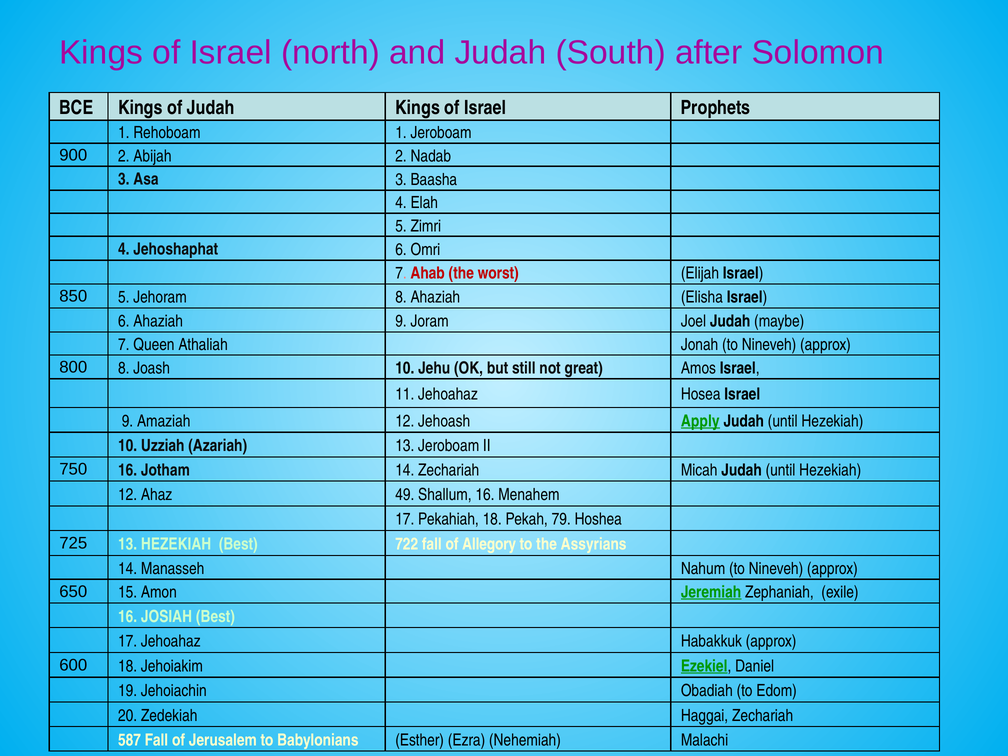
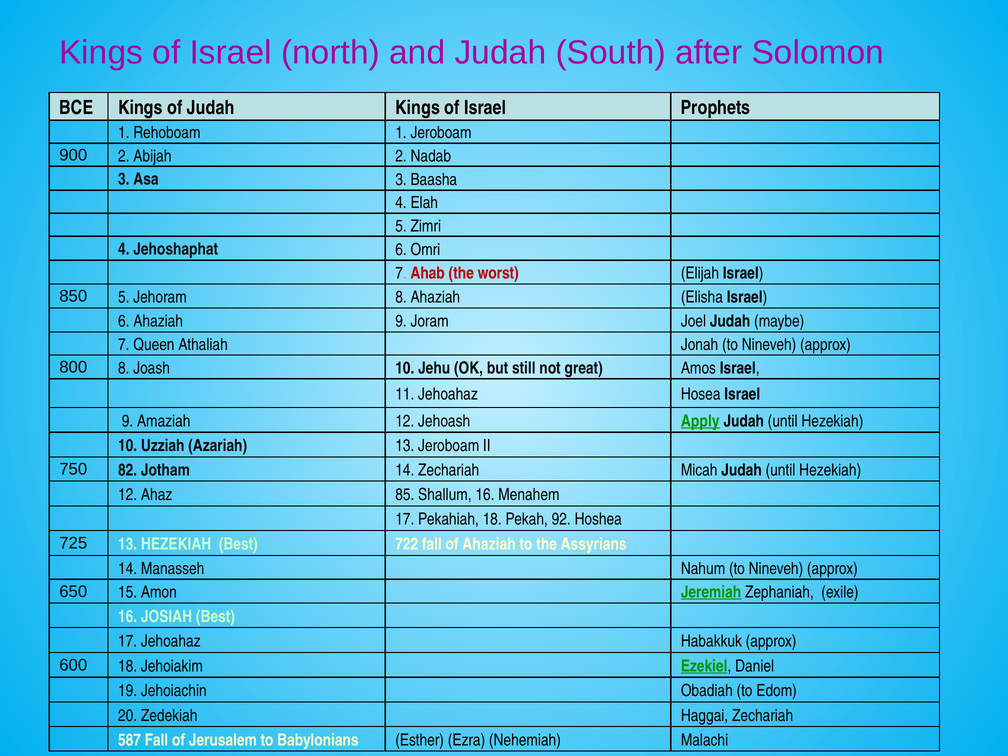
750 16: 16 -> 82
49: 49 -> 85
79: 79 -> 92
of Allegory: Allegory -> Ahaziah
